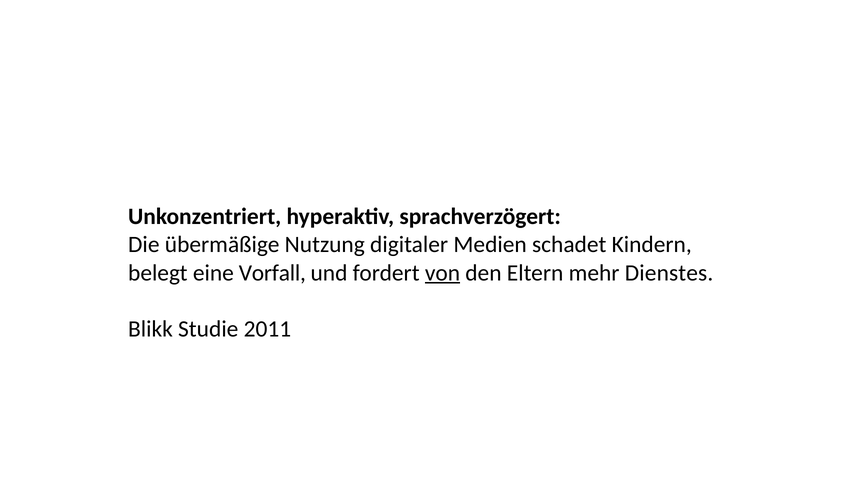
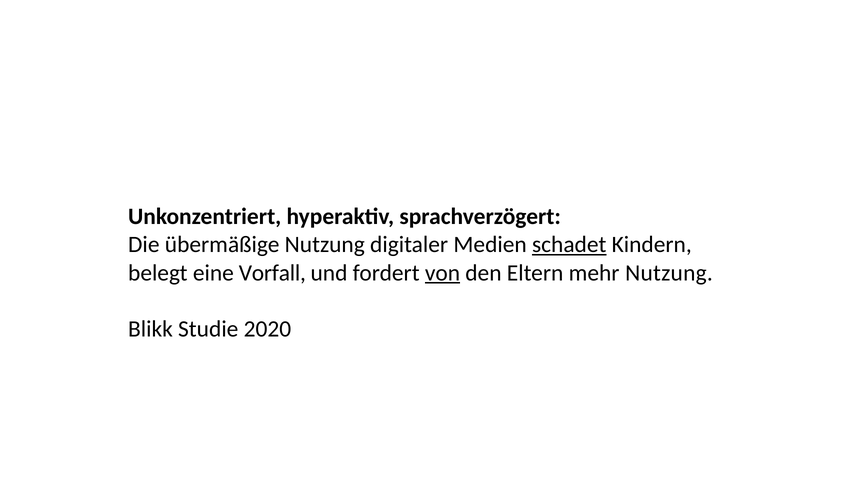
schadet underline: none -> present
mehr Dienstes: Dienstes -> Nutzung
2011: 2011 -> 2020
